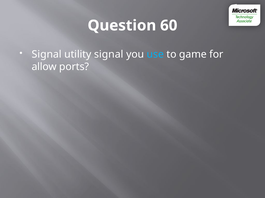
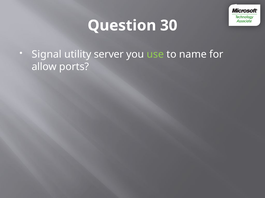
60: 60 -> 30
utility signal: signal -> server
use colour: light blue -> light green
game: game -> name
